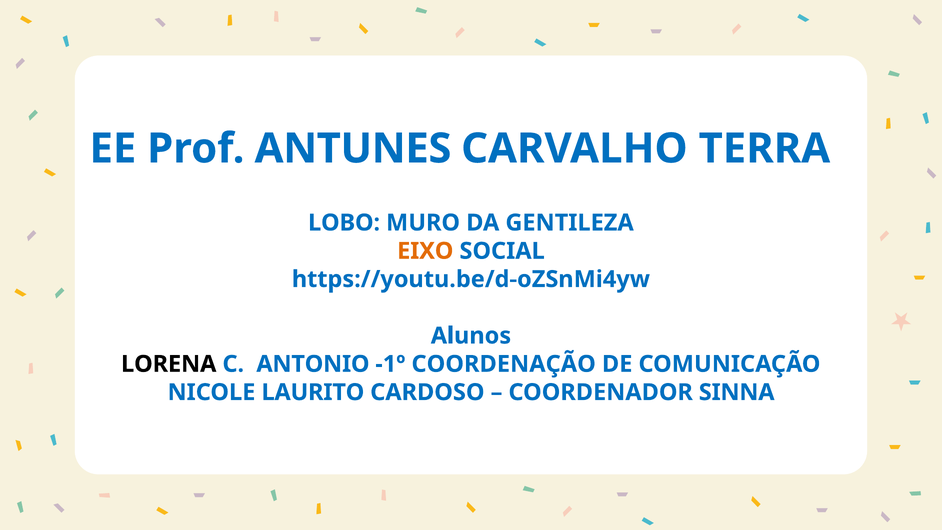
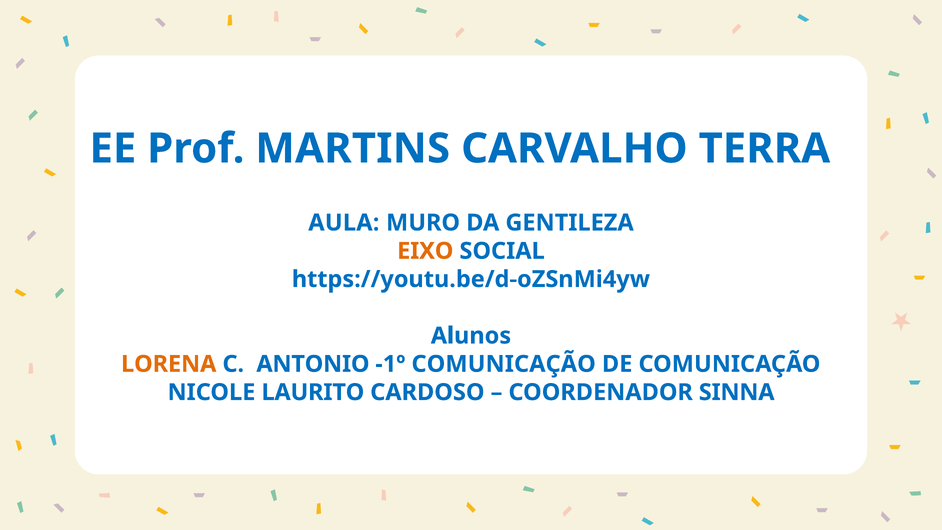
ANTUNES: ANTUNES -> MARTINS
LOBO: LOBO -> AULA
LORENA colour: black -> orange
-1º COORDENAÇÃO: COORDENAÇÃO -> COMUNICAÇÃO
